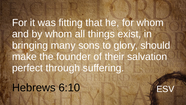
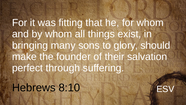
6:10: 6:10 -> 8:10
